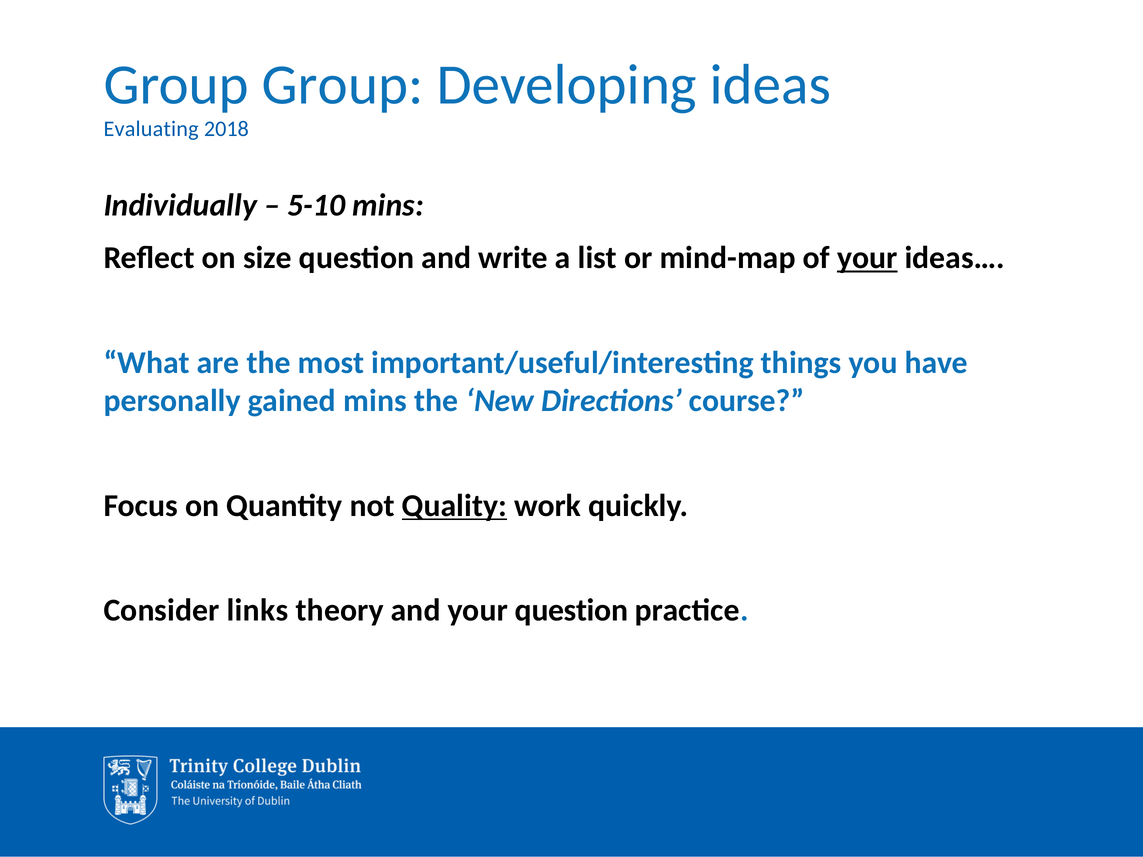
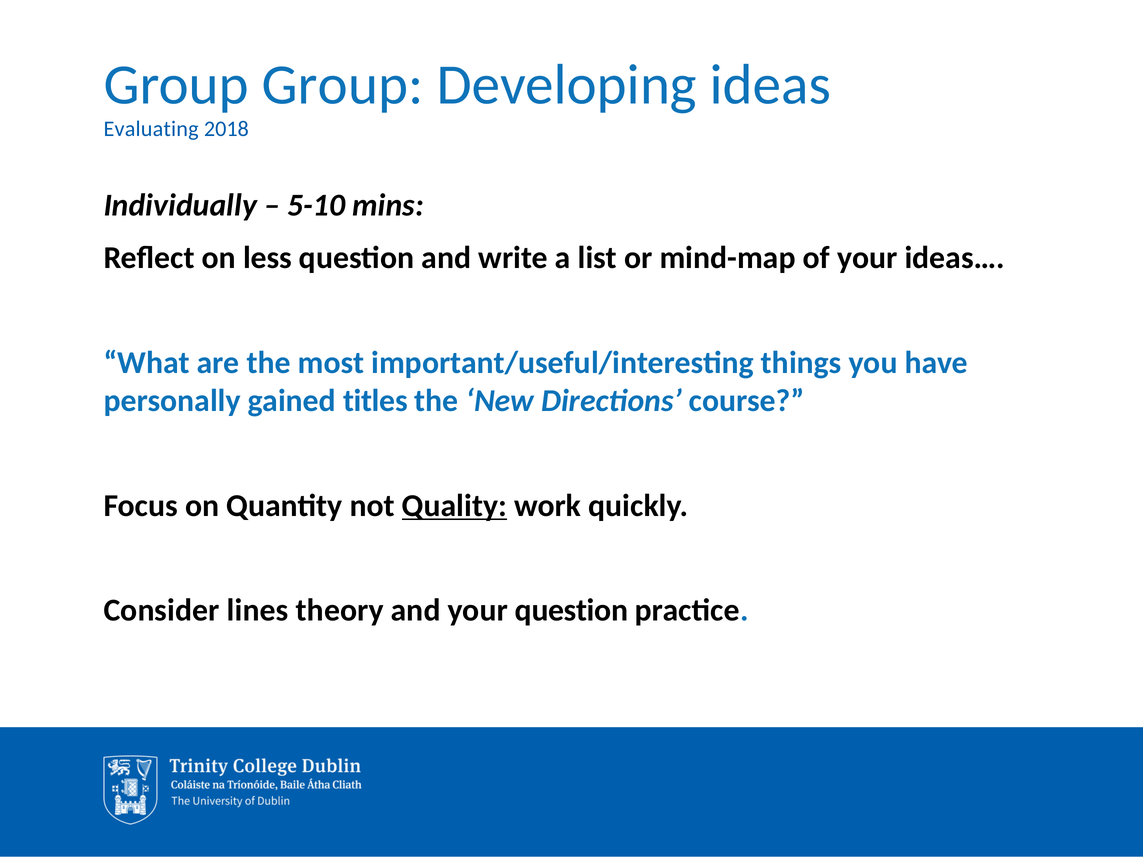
size: size -> less
your at (867, 258) underline: present -> none
gained mins: mins -> titles
links: links -> lines
